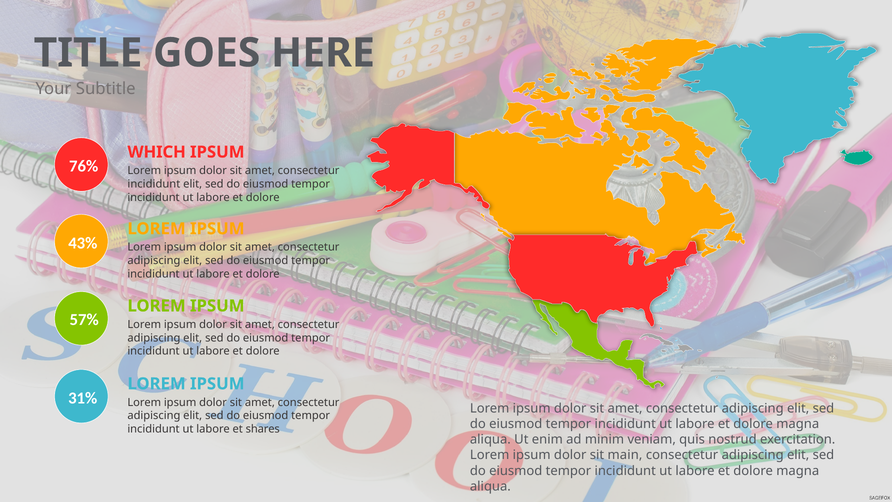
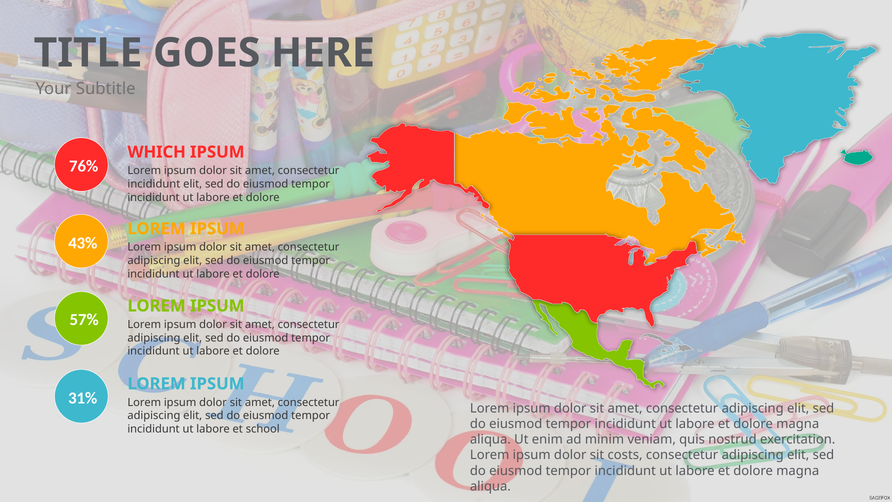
shares: shares -> school
main: main -> costs
